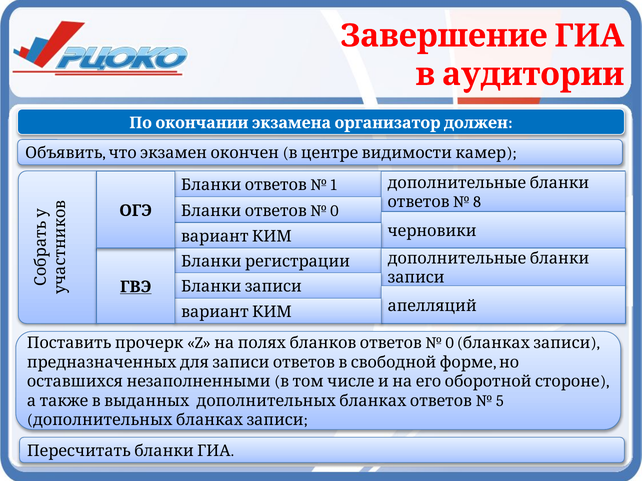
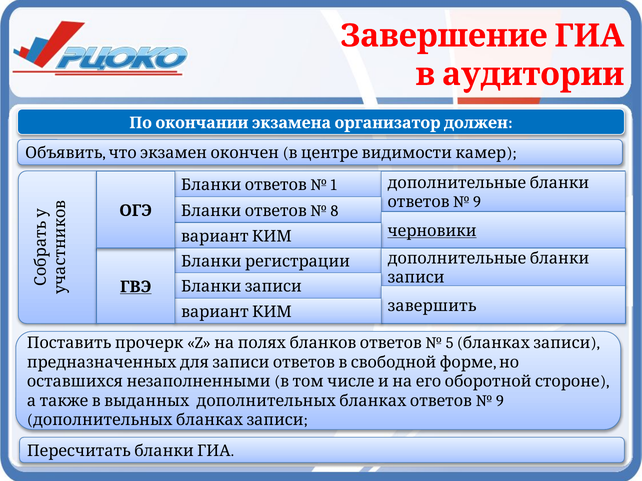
8 at (477, 202): 8 -> 9
0 at (334, 211): 0 -> 8
черновики underline: none -> present
апелляций: апелляций -> завершить
0 at (450, 343): 0 -> 5
5 at (500, 401): 5 -> 9
